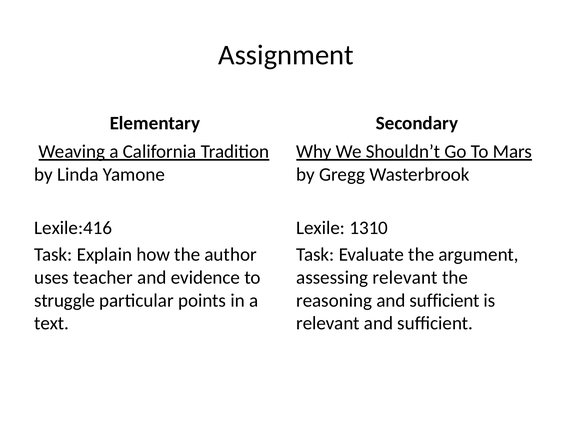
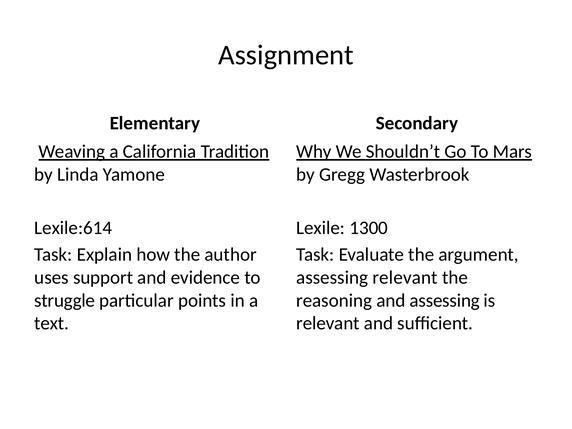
Lexile:416: Lexile:416 -> Lexile:614
1310: 1310 -> 1300
teacher: teacher -> support
reasoning and sufficient: sufficient -> assessing
